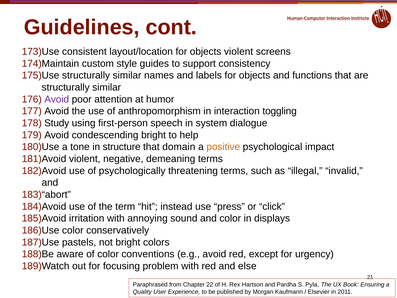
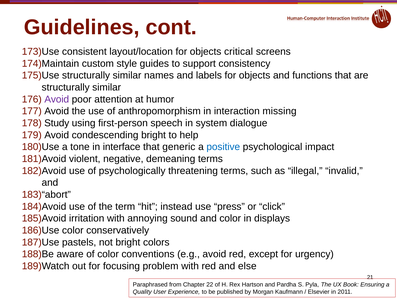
objects violent: violent -> critical
toggling: toggling -> missing
structure: structure -> interface
domain: domain -> generic
positive colour: orange -> blue
